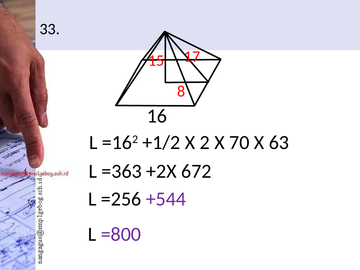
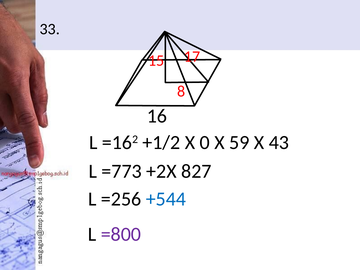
2: 2 -> 0
70: 70 -> 59
63: 63 -> 43
=363: =363 -> =773
672: 672 -> 827
+544 colour: purple -> blue
